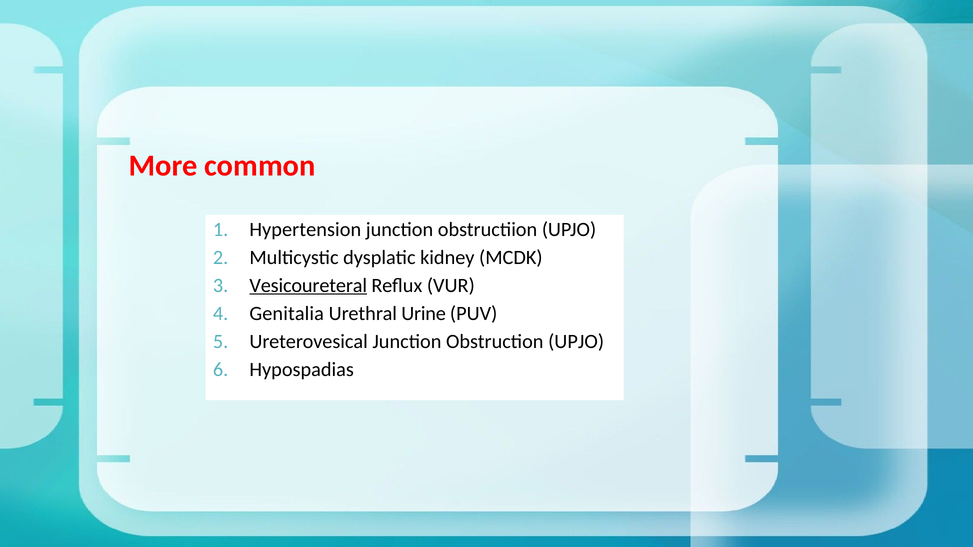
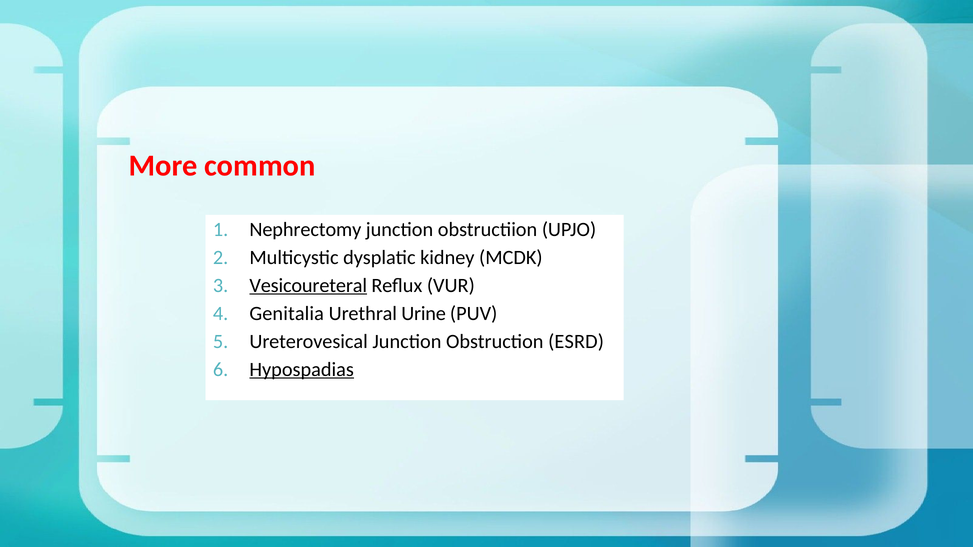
Hypertension: Hypertension -> Nephrectomy
Obstruction UPJO: UPJO -> ESRD
Hypospadias underline: none -> present
